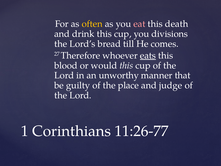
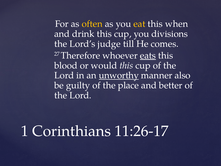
eat colour: pink -> yellow
death: death -> when
bread: bread -> judge
unworthy underline: none -> present
that: that -> also
judge: judge -> better
11:26-77: 11:26-77 -> 11:26-17
